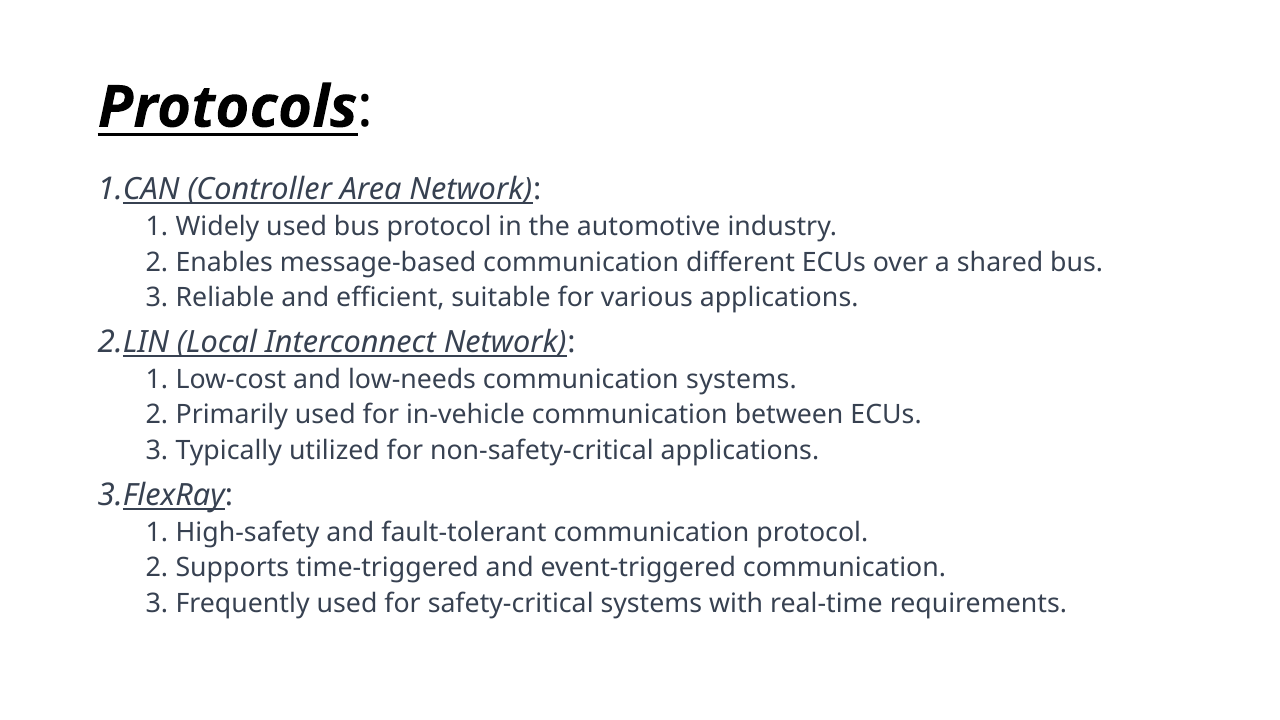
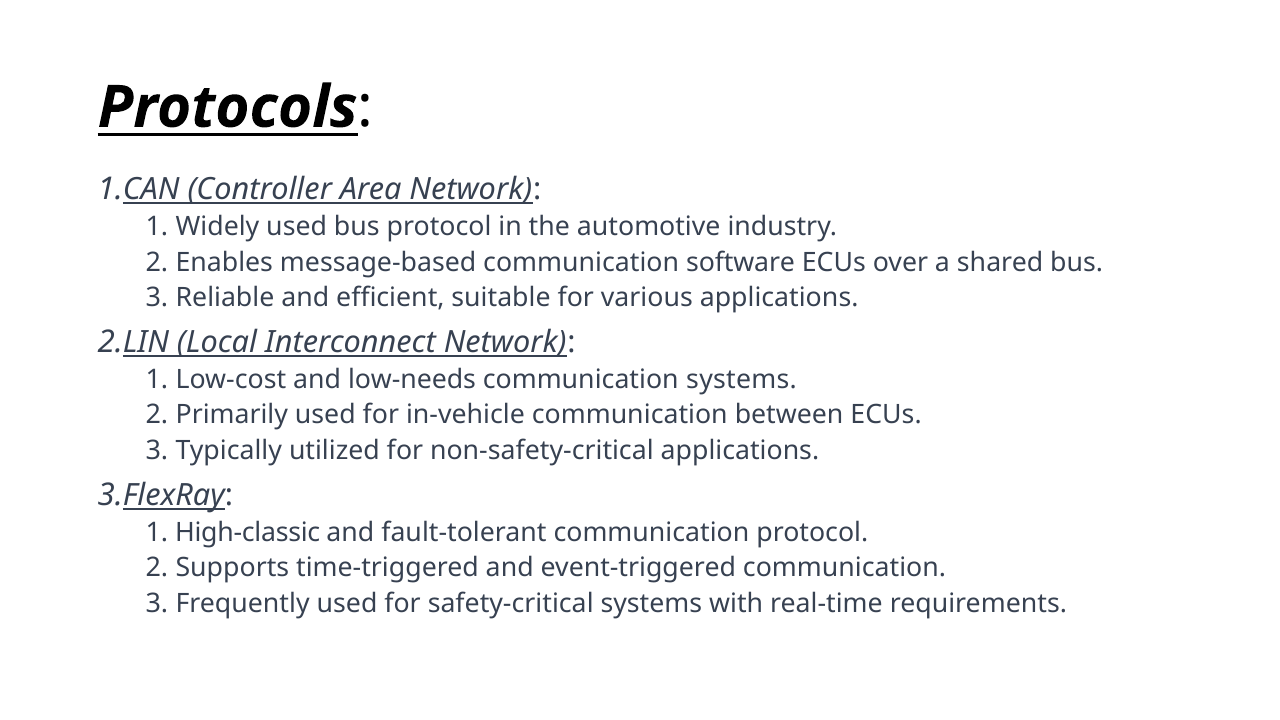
different: different -> software
High-safety: High-safety -> High-classic
